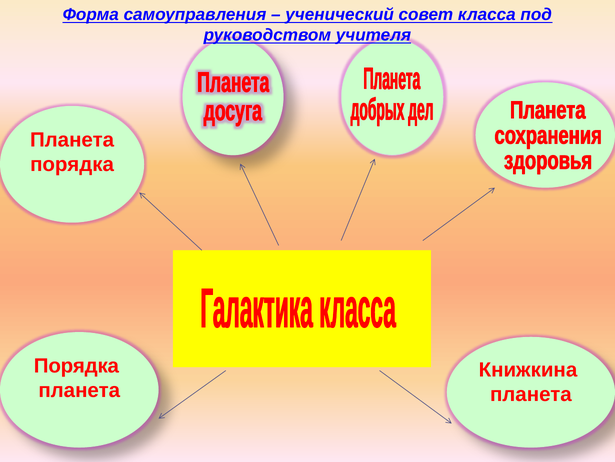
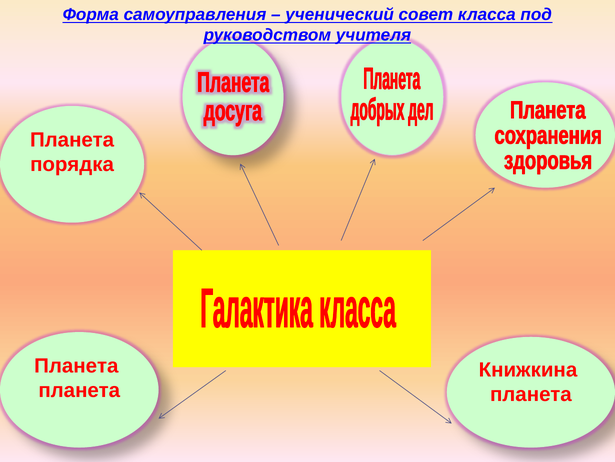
Порядка at (76, 365): Порядка -> Планета
